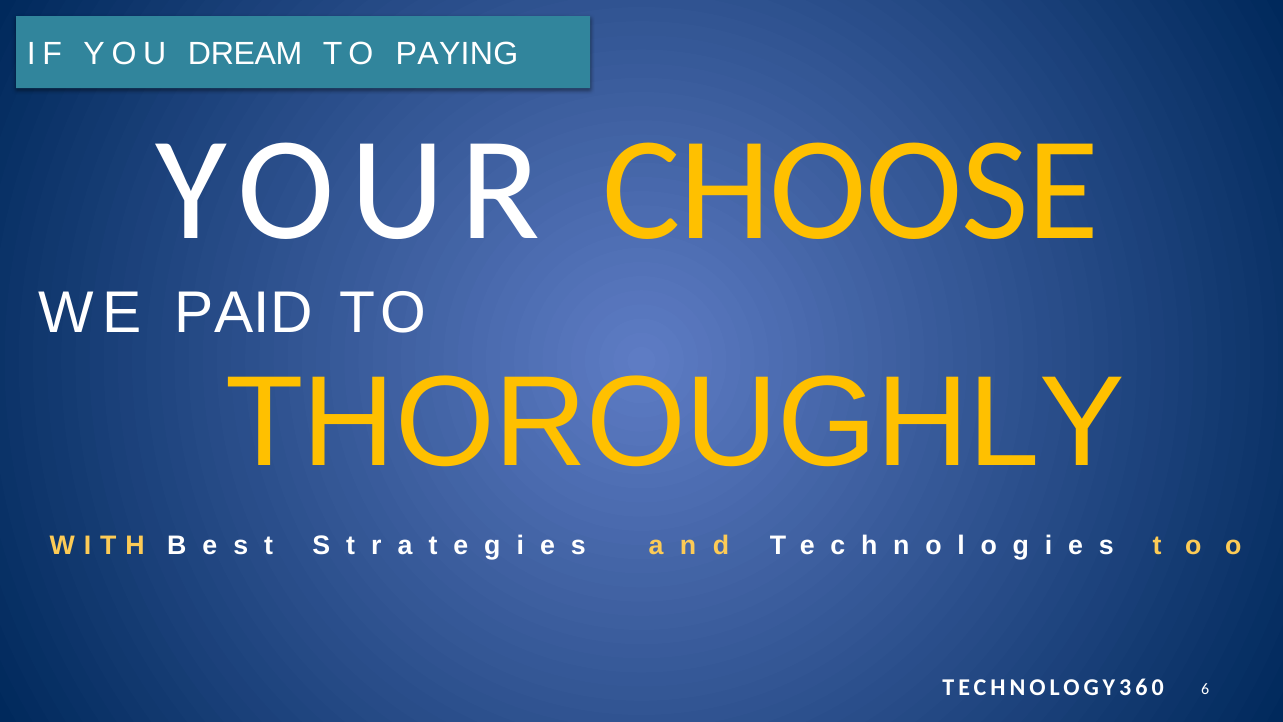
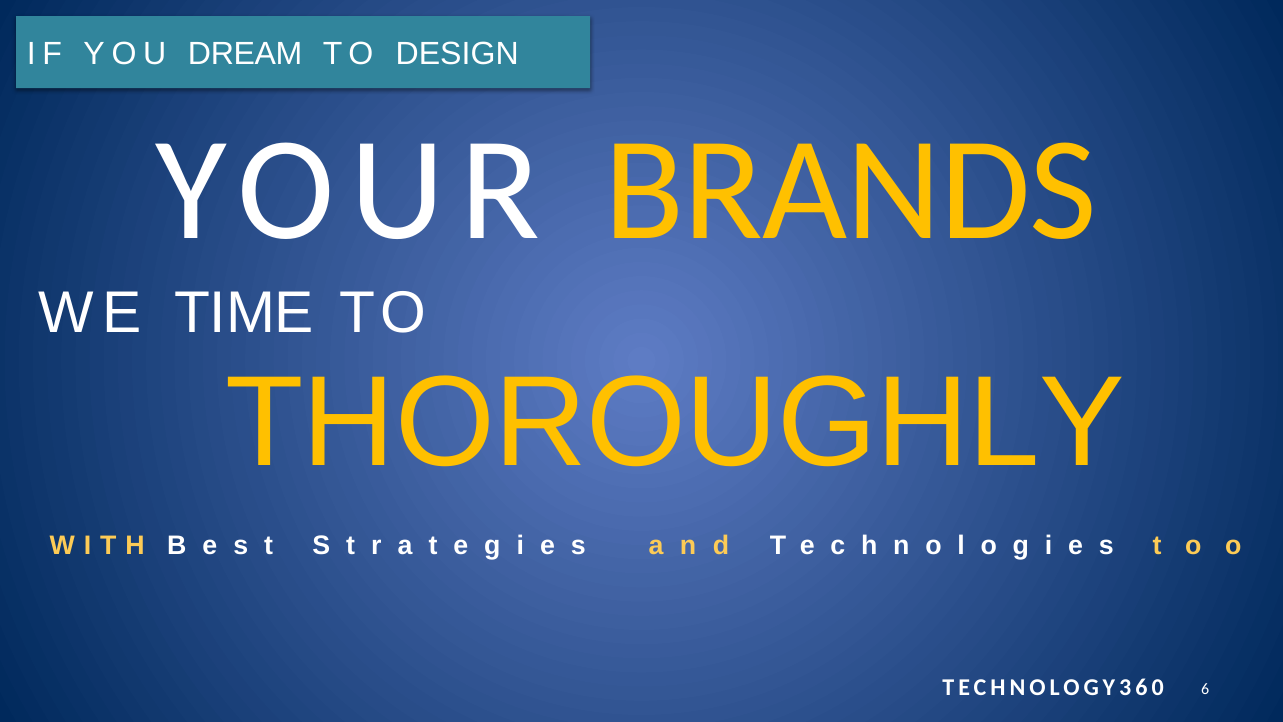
PAYING: PAYING -> DESIGN
CHOOSE: CHOOSE -> BRANDS
PAID: PAID -> TIME
